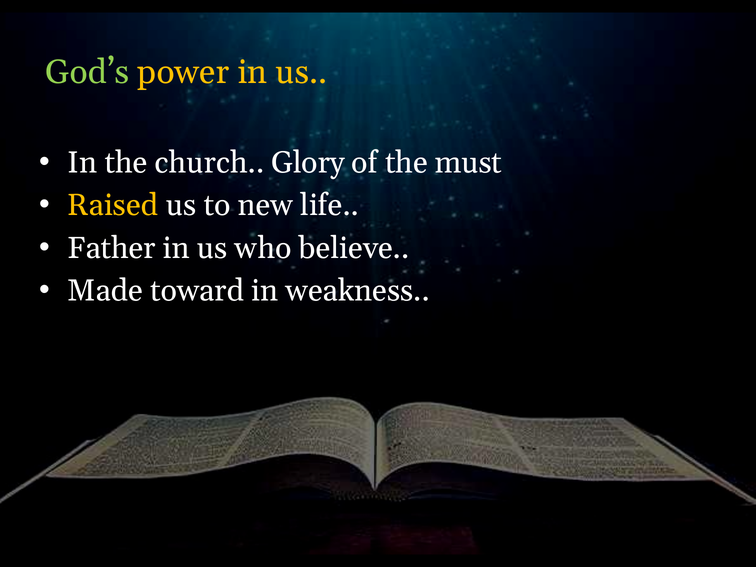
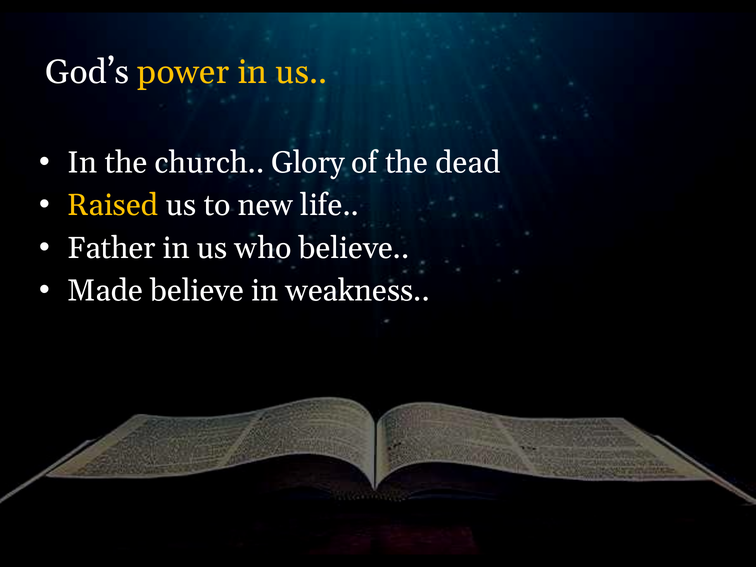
God’s colour: light green -> white
must: must -> dead
Made toward: toward -> believe
